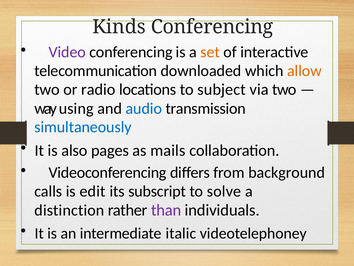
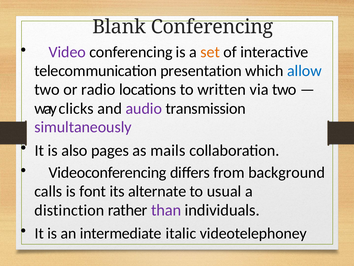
Kinds: Kinds -> Blank
downloaded: downloaded -> presentation
allow colour: orange -> blue
subject: subject -> written
using: using -> clicks
audio colour: blue -> purple
simultaneously colour: blue -> purple
edit: edit -> font
subscript: subscript -> alternate
solve: solve -> usual
